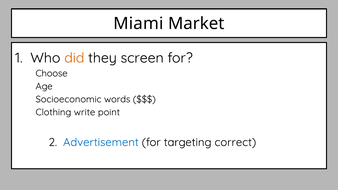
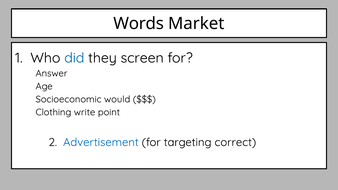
Miami: Miami -> Words
did colour: orange -> blue
Choose: Choose -> Answer
words: words -> would
